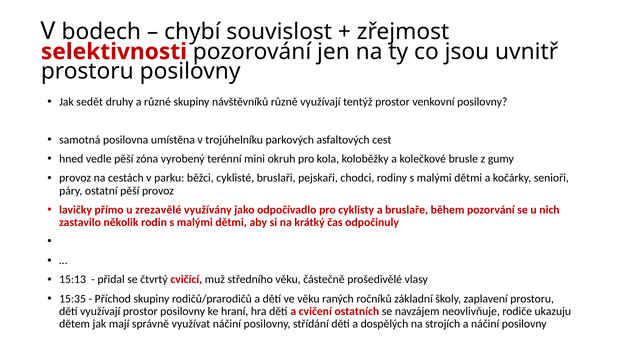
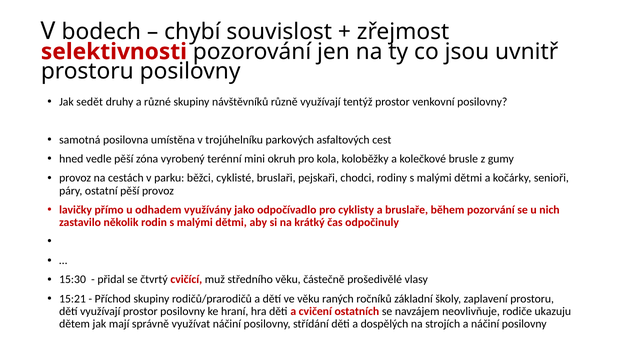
zrezavělé: zrezavělé -> odhadem
15:13: 15:13 -> 15:30
15:35: 15:35 -> 15:21
